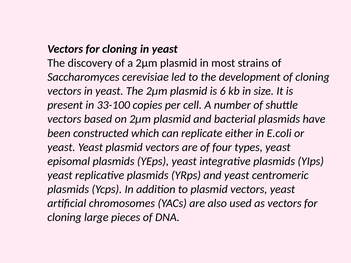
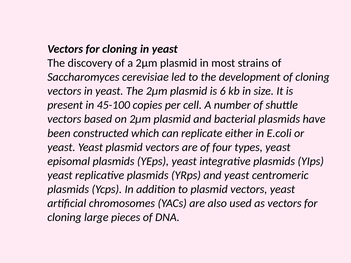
33-100: 33-100 -> 45-100
